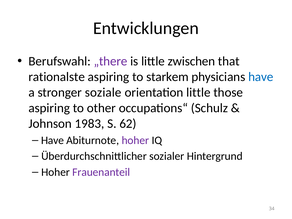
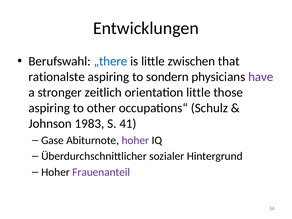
„there colour: purple -> blue
starkem: starkem -> sondern
have at (261, 77) colour: blue -> purple
soziale: soziale -> zeitlich
62: 62 -> 41
Have at (52, 140): Have -> Gase
